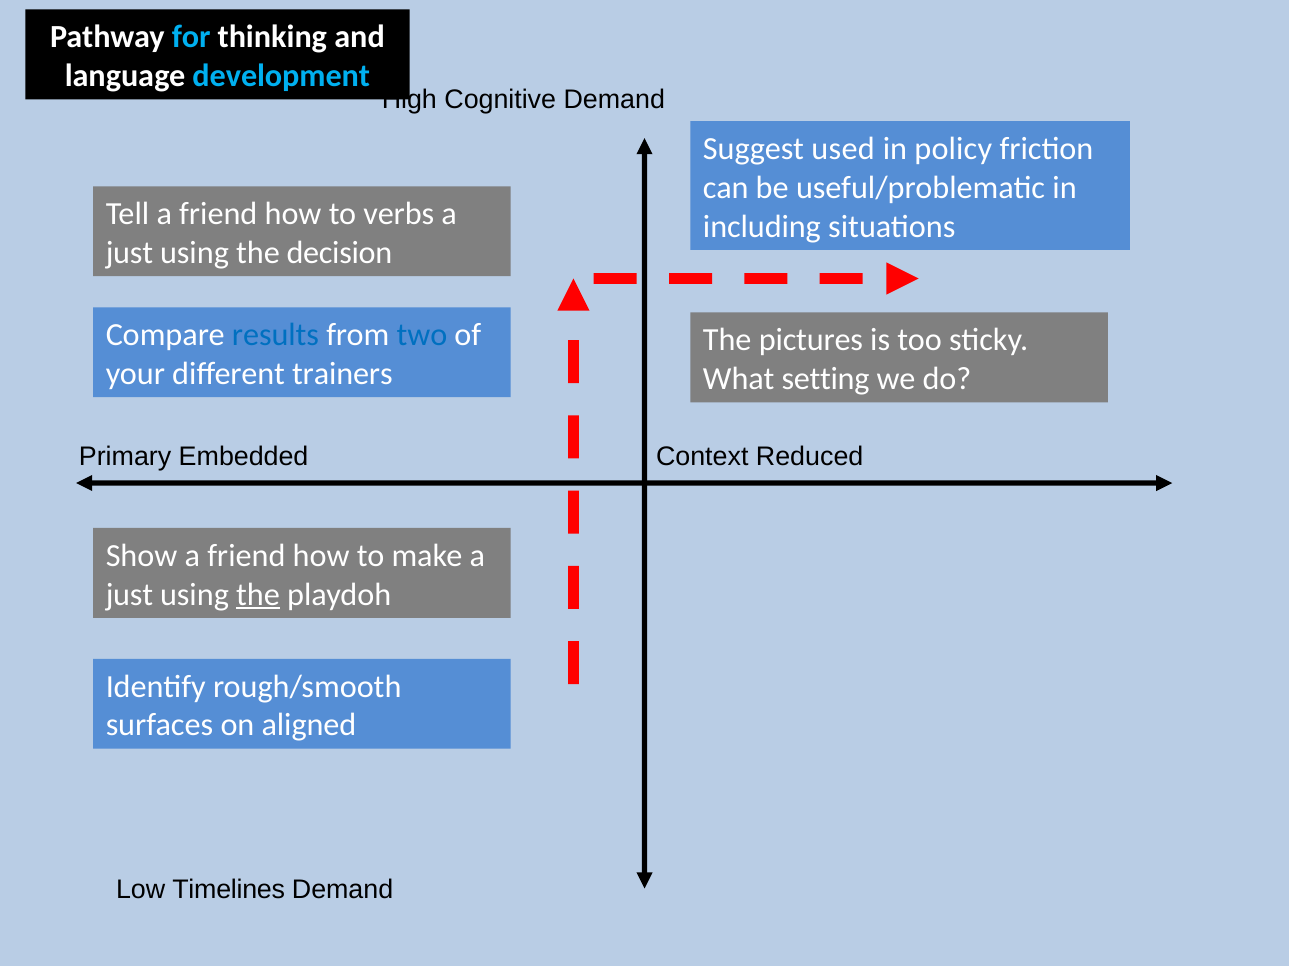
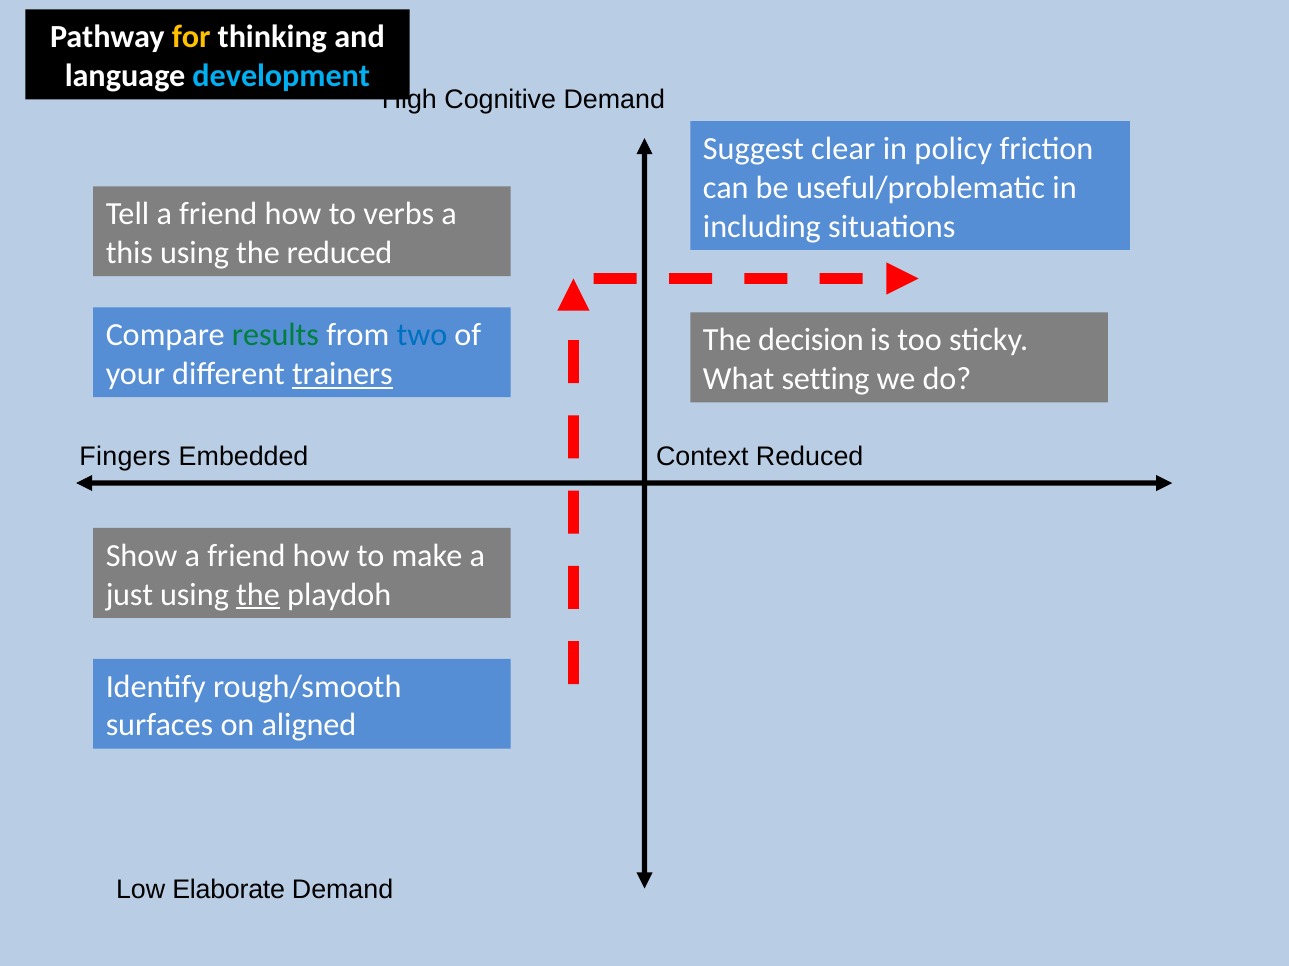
for colour: light blue -> yellow
used: used -> clear
just at (129, 253): just -> this
the decision: decision -> reduced
results colour: blue -> green
pictures: pictures -> decision
trainers underline: none -> present
Primary: Primary -> Fingers
Timelines: Timelines -> Elaborate
